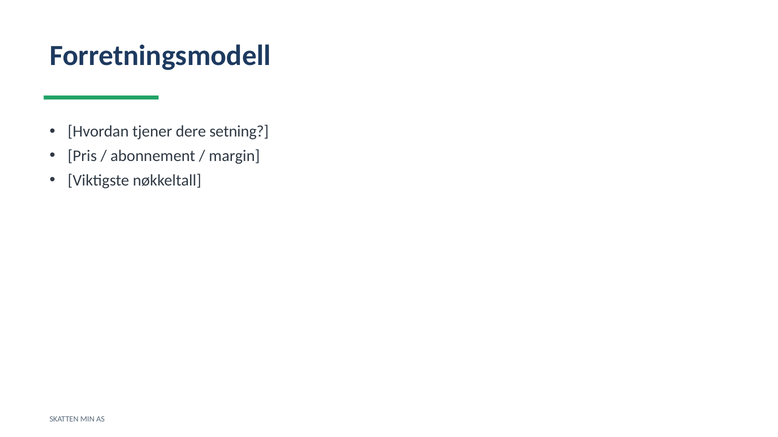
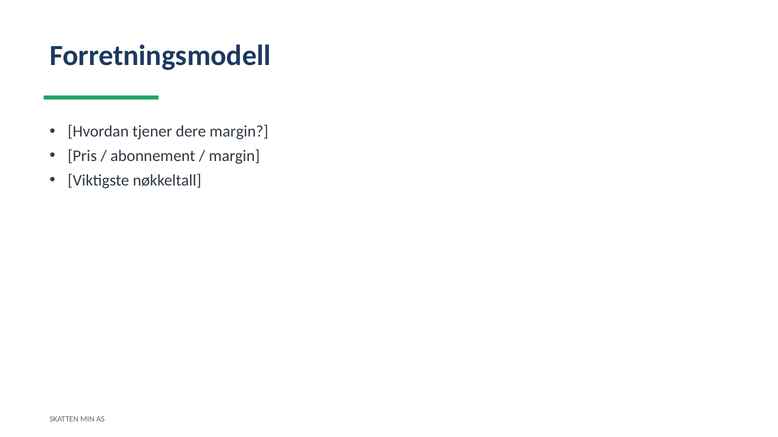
dere setning: setning -> margin
